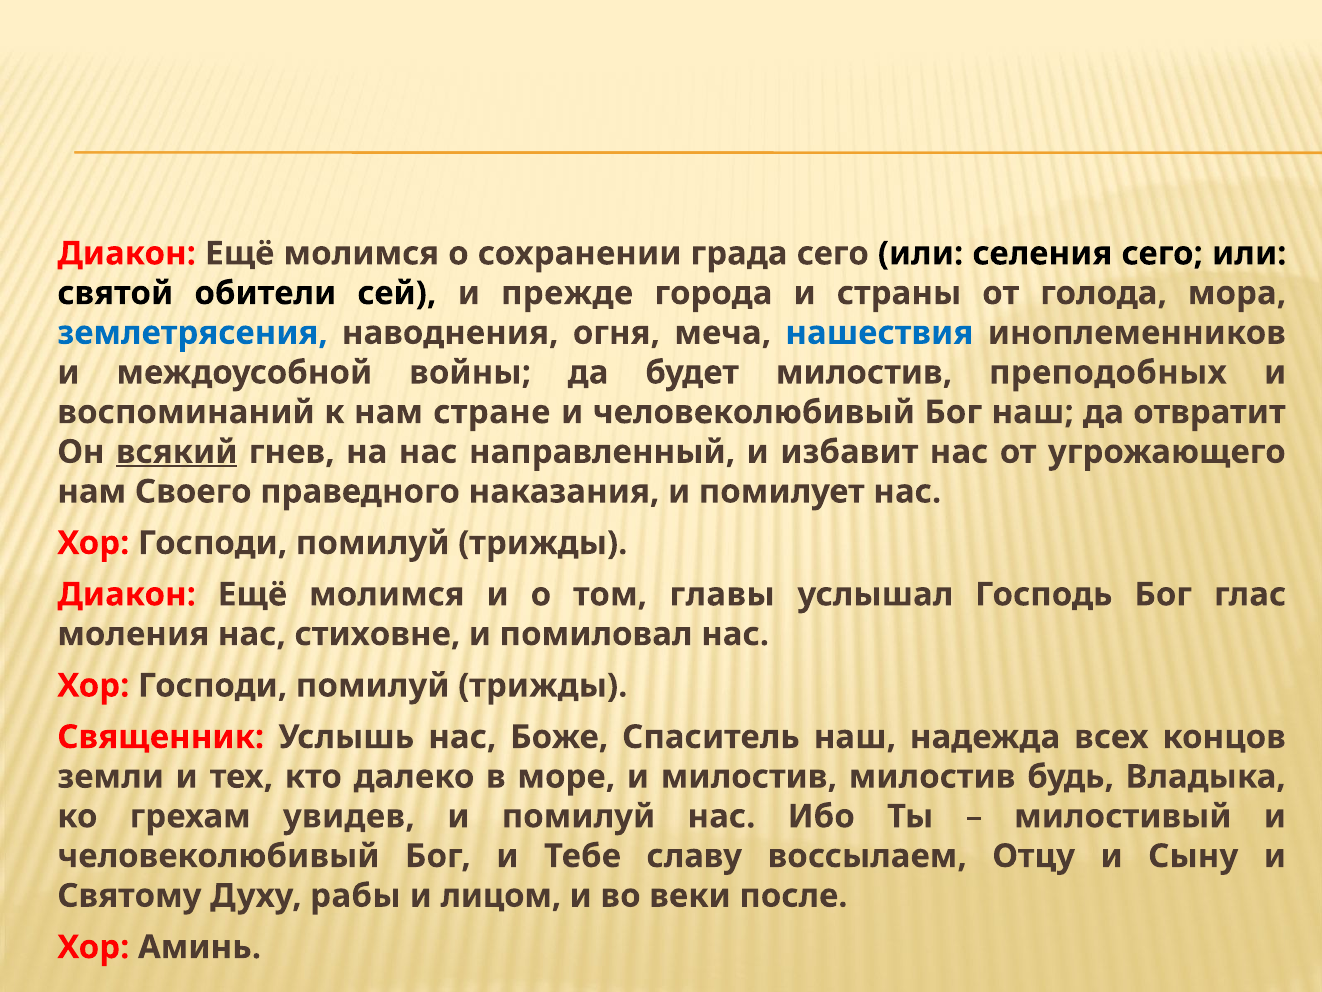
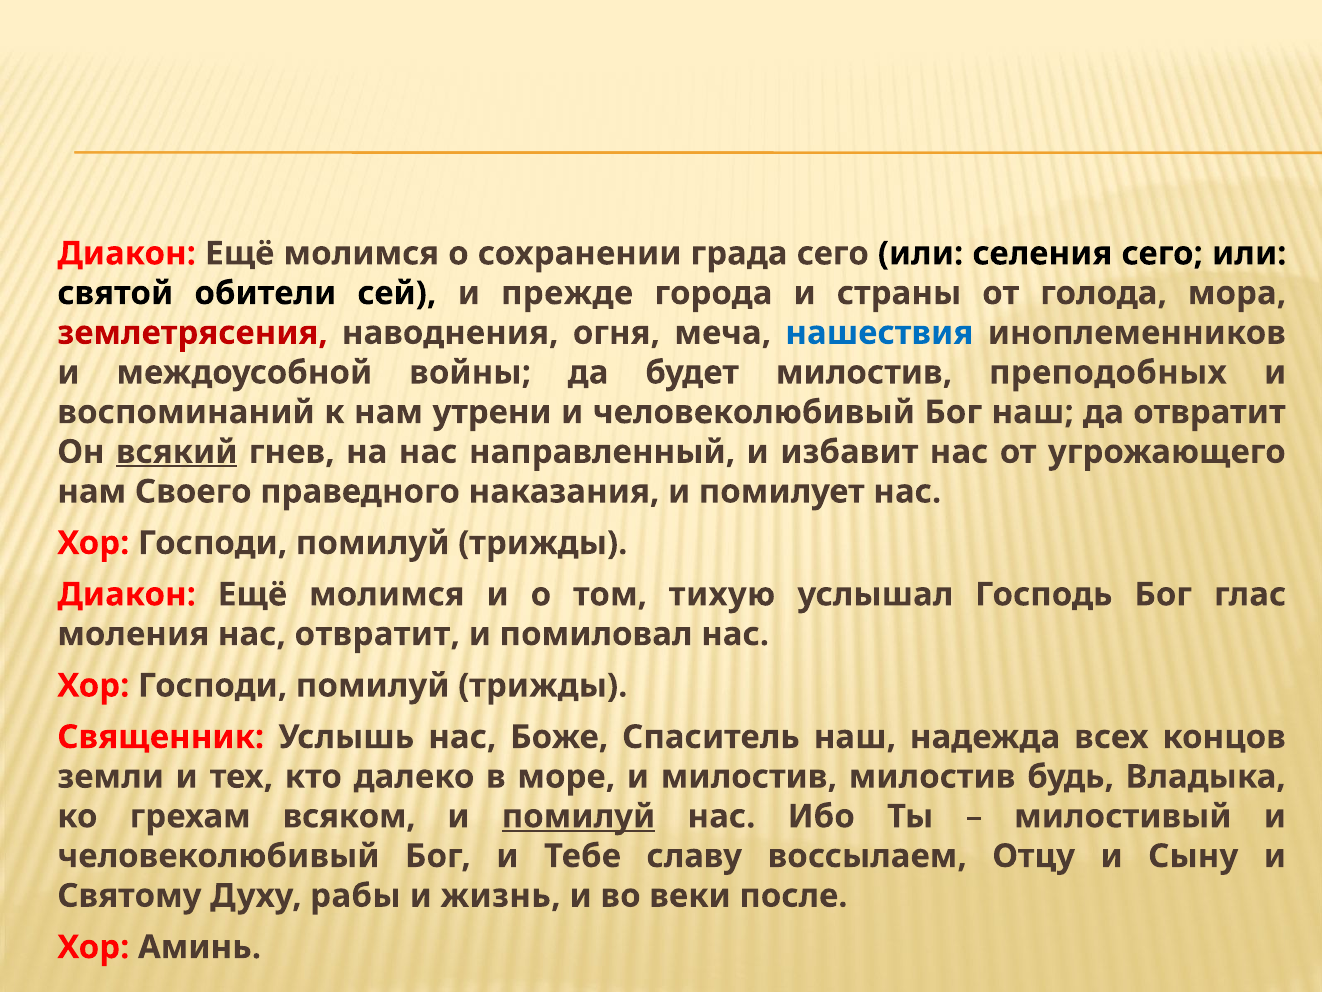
землетрясения colour: blue -> red
стране: стране -> утрени
главы: главы -> тихую
нас стиховне: стиховне -> отвратит
увидев: увидев -> всяком
помилуй at (579, 816) underline: none -> present
лицом: лицом -> жизнь
